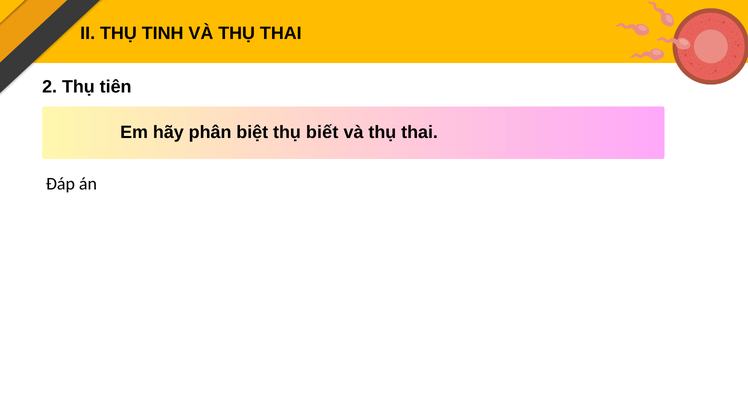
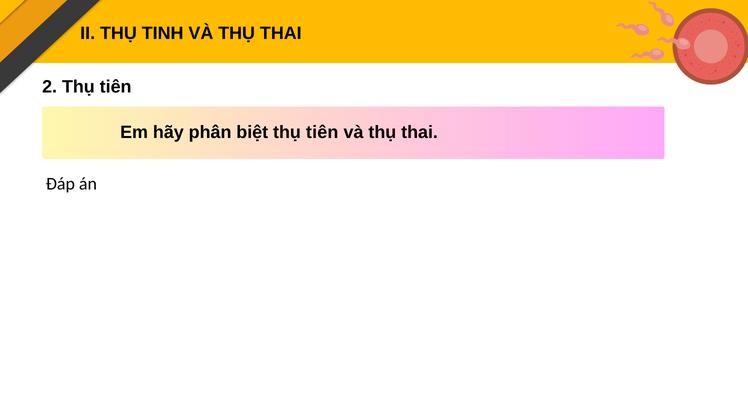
biệt thụ biết: biết -> tiên
